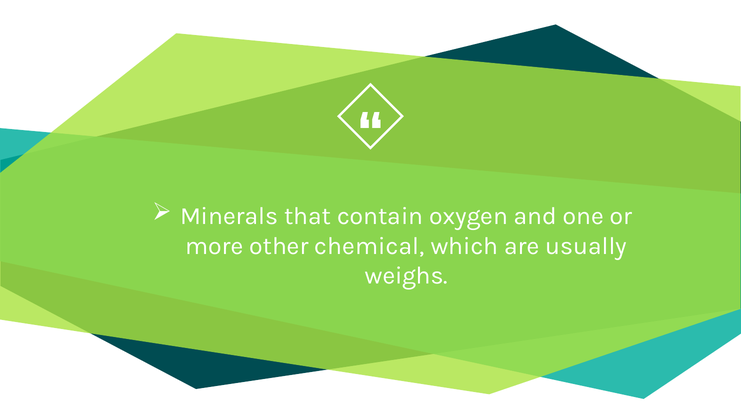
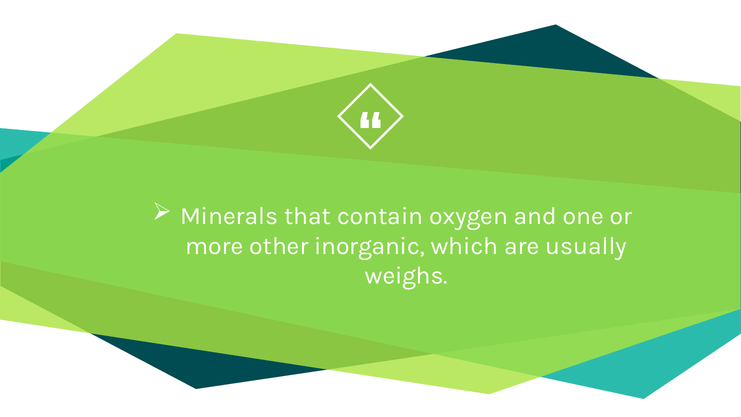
chemical: chemical -> inorganic
